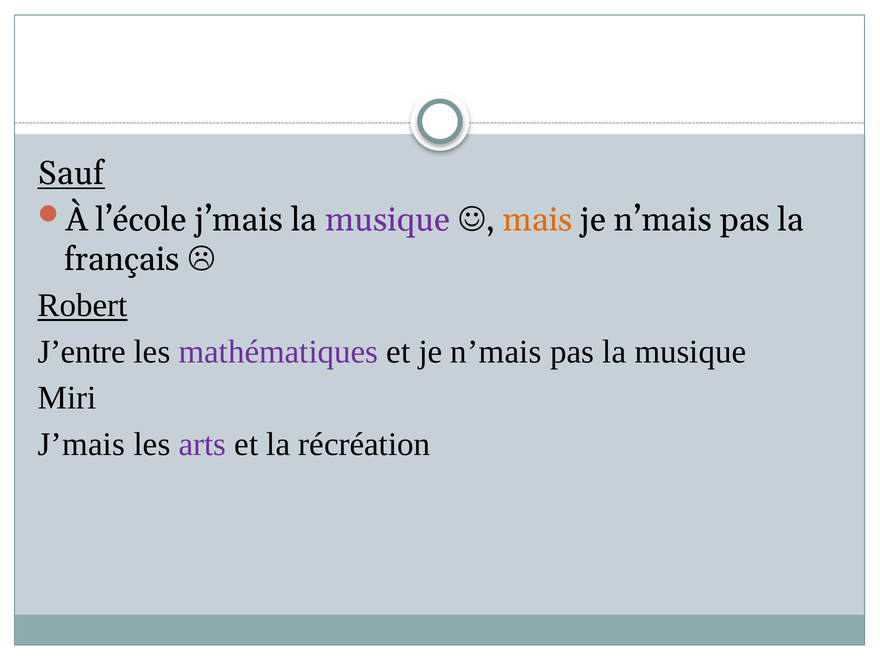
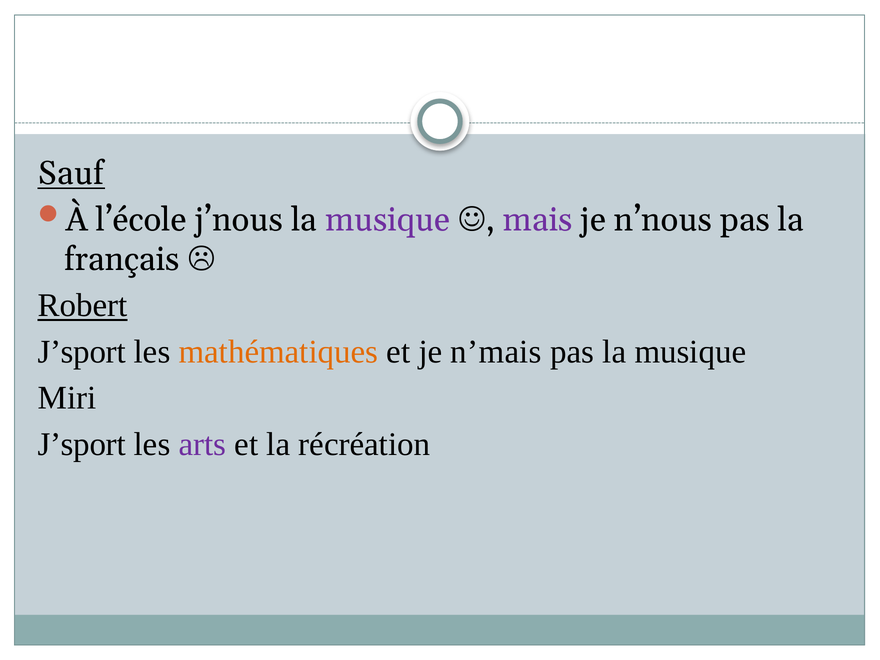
l’école j’mais: j’mais -> j’nous
mais colour: orange -> purple
n’mais at (663, 220): n’mais -> n’nous
J’entre at (82, 352): J’entre -> J’sport
mathématiques colour: purple -> orange
J’mais at (81, 444): J’mais -> J’sport
